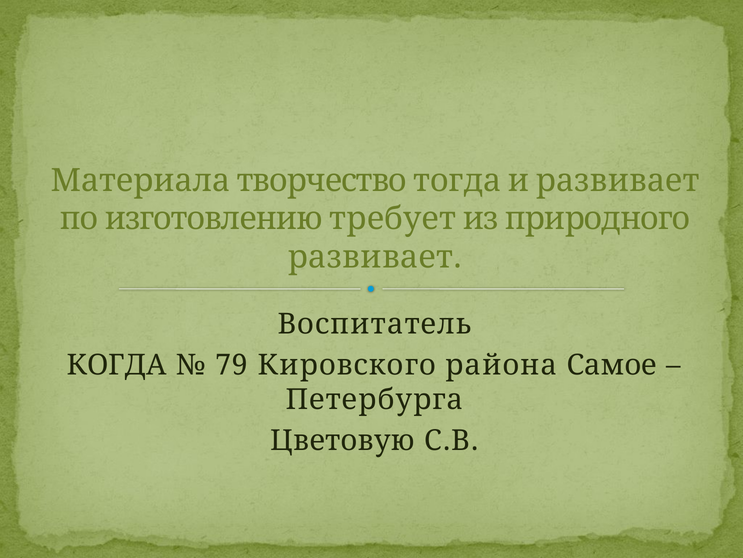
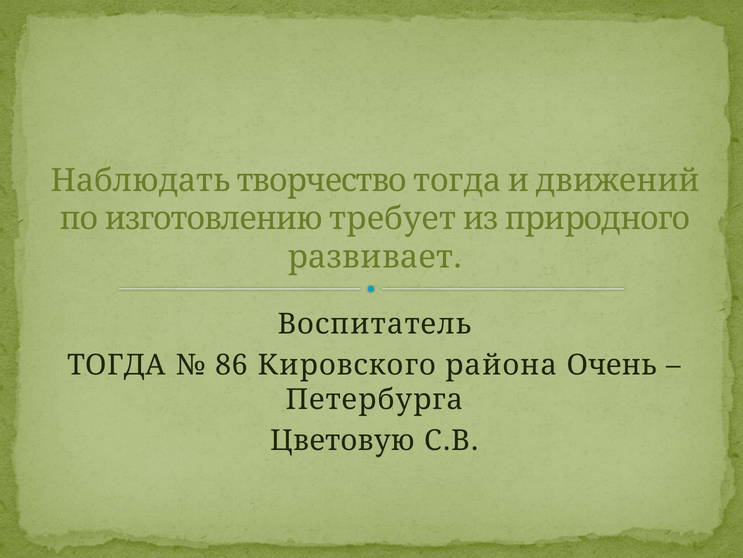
Материала: Материала -> Наблюдать
и развивает: развивает -> движений
КОГДА at (117, 365): КОГДА -> ТОГДА
79: 79 -> 86
Самое: Самое -> Очень
